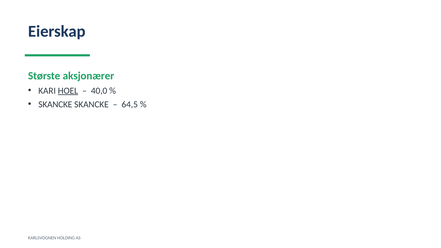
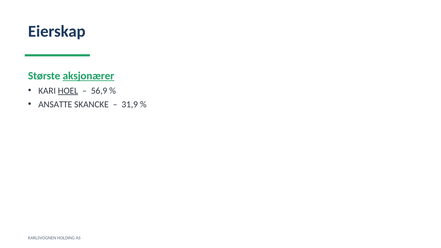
aksjonærer underline: none -> present
40,0: 40,0 -> 56,9
SKANCKE at (55, 104): SKANCKE -> ANSATTE
64,5: 64,5 -> 31,9
